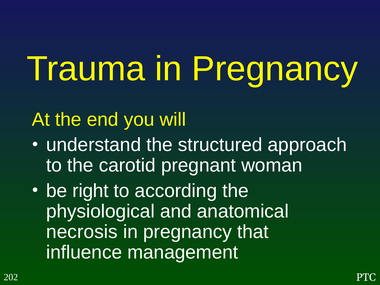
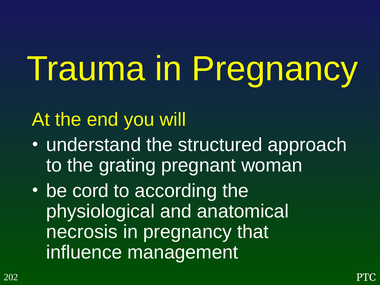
carotid: carotid -> grating
right: right -> cord
